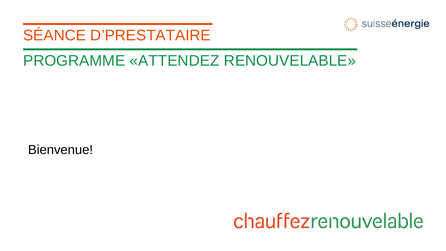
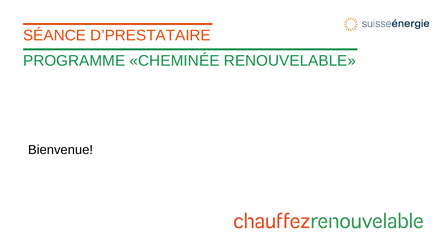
ATTENDEZ: ATTENDEZ -> CHEMINÉE
